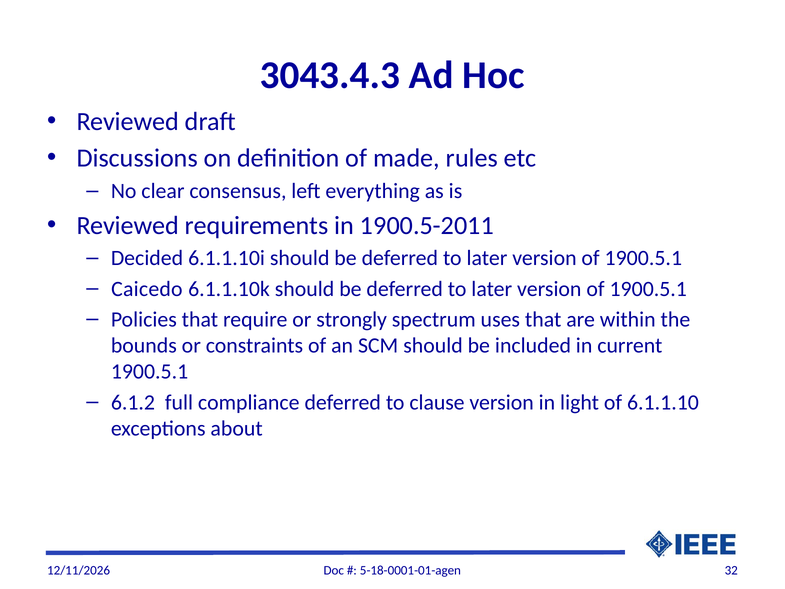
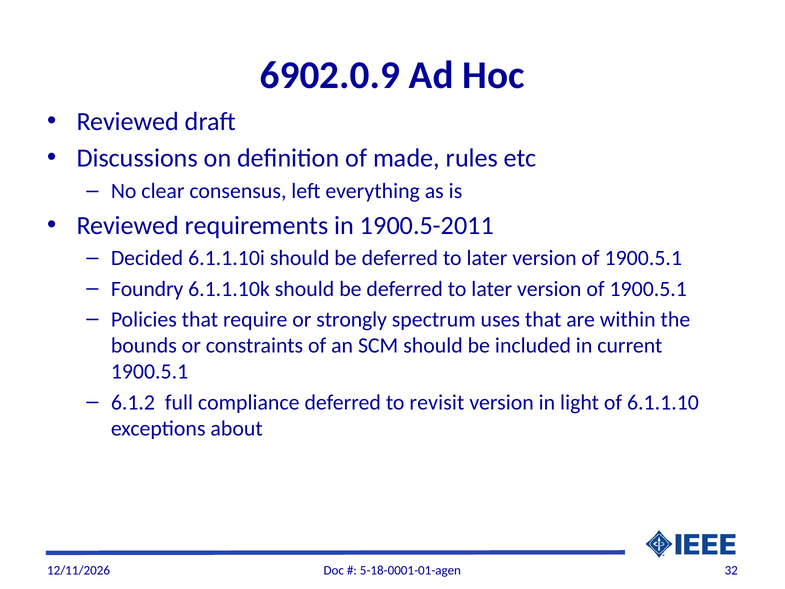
3043.4.3: 3043.4.3 -> 6902.0.9
Caicedo: Caicedo -> Foundry
clause: clause -> revisit
